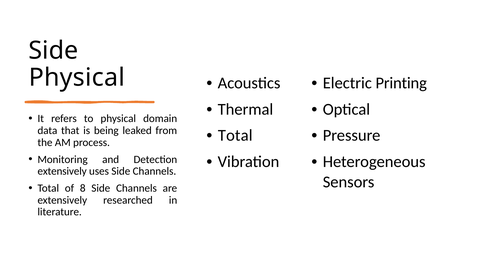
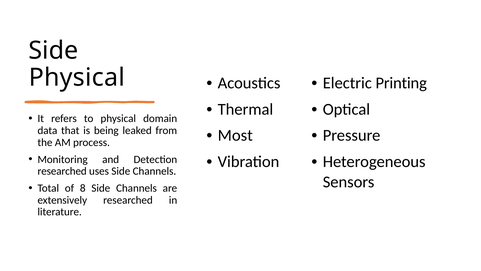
Total at (235, 135): Total -> Most
extensively at (62, 171): extensively -> researched
